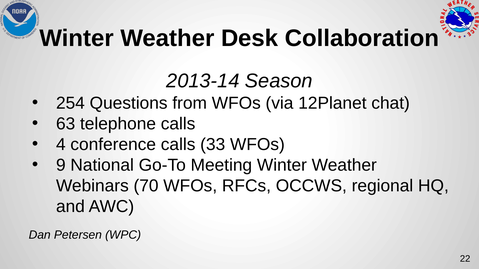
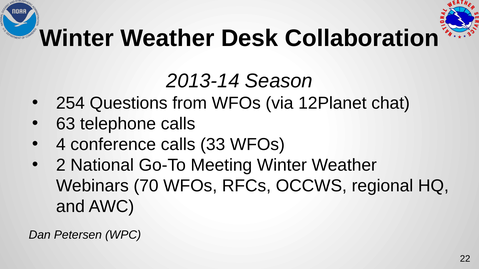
9: 9 -> 2
